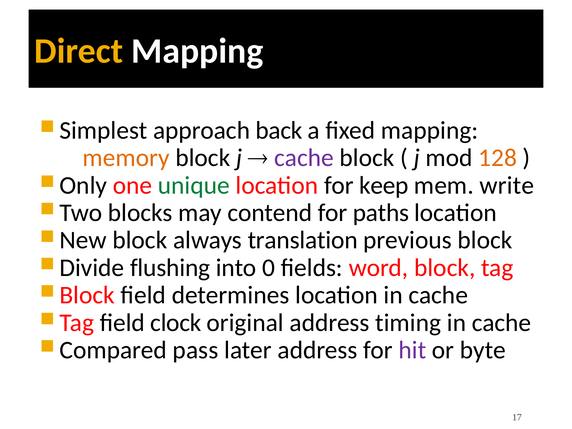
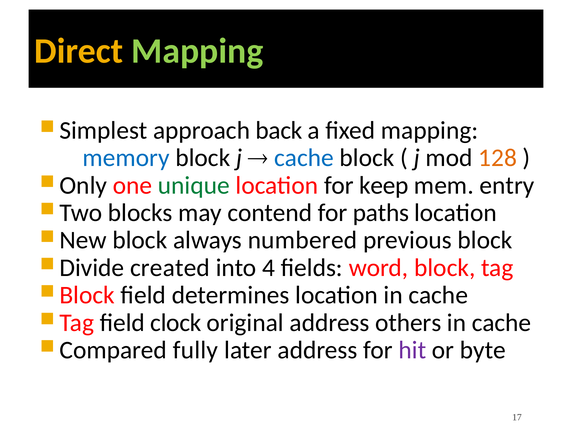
Mapping at (197, 51) colour: white -> light green
memory colour: orange -> blue
cache at (304, 158) colour: purple -> blue
write: write -> entry
translation: translation -> numbered
flushing: flushing -> created
0: 0 -> 4
timing: timing -> others
pass: pass -> fully
